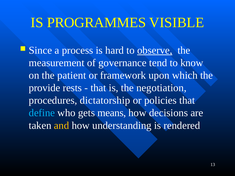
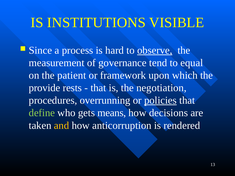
PROGRAMMES: PROGRAMMES -> INSTITUTIONS
know: know -> equal
dictatorship: dictatorship -> overrunning
policies underline: none -> present
define colour: light blue -> light green
understanding: understanding -> anticorruption
